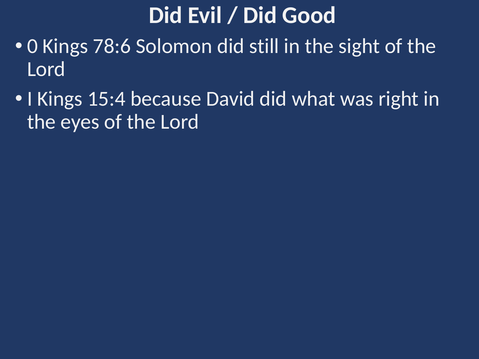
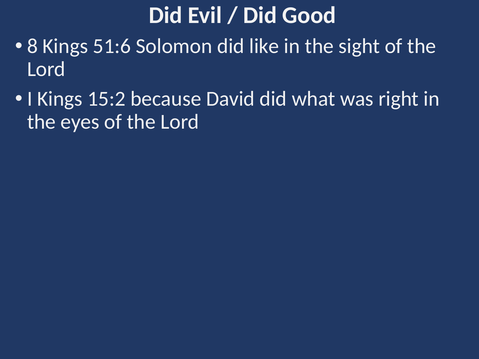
0: 0 -> 8
78:6: 78:6 -> 51:6
still: still -> like
15:4: 15:4 -> 15:2
